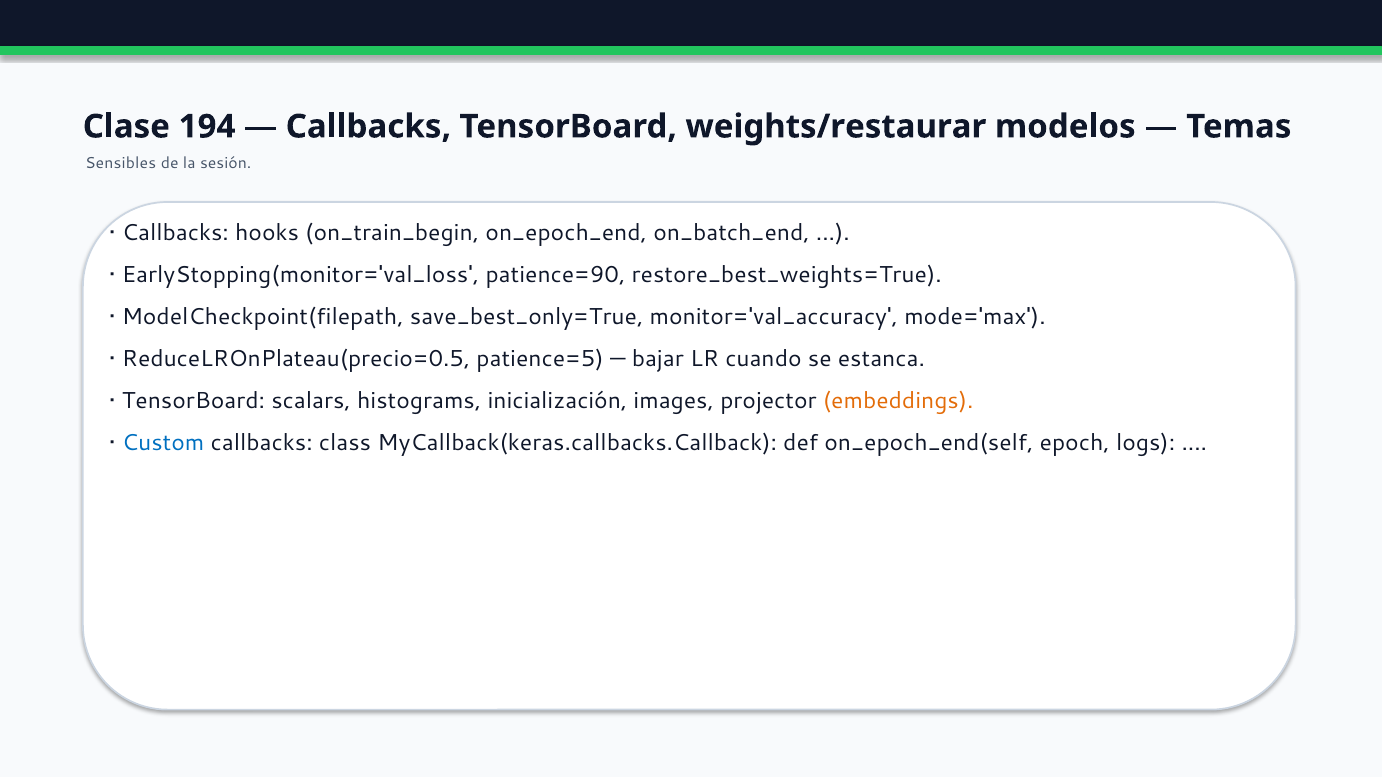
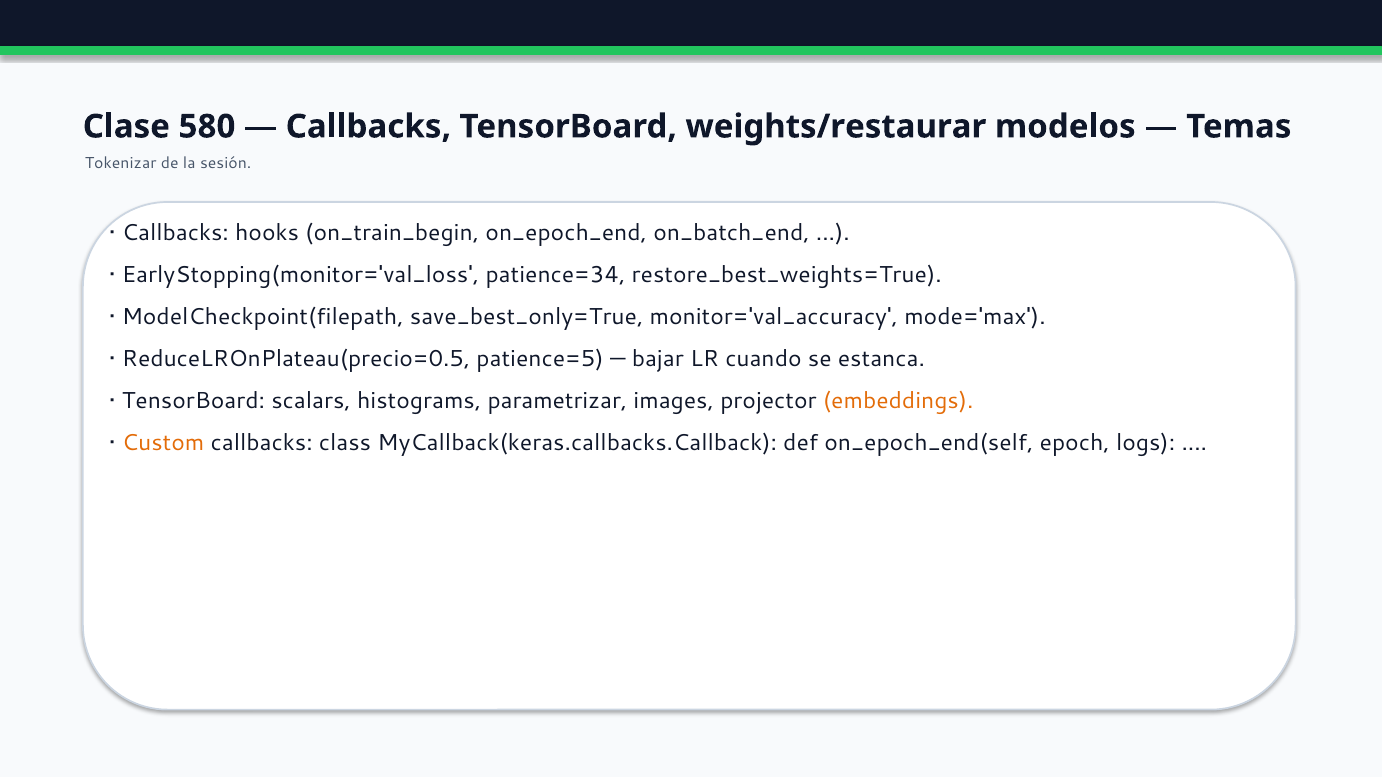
194: 194 -> 580
Sensibles: Sensibles -> Tokenizar
patience=90: patience=90 -> patience=34
inicialización: inicialización -> parametrizar
Custom colour: blue -> orange
